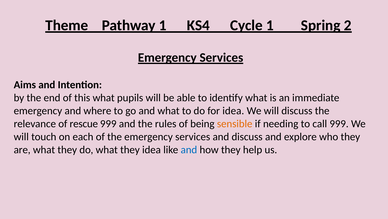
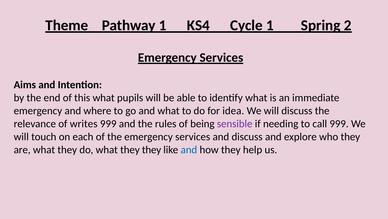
rescue: rescue -> writes
sensible colour: orange -> purple
they idea: idea -> they
